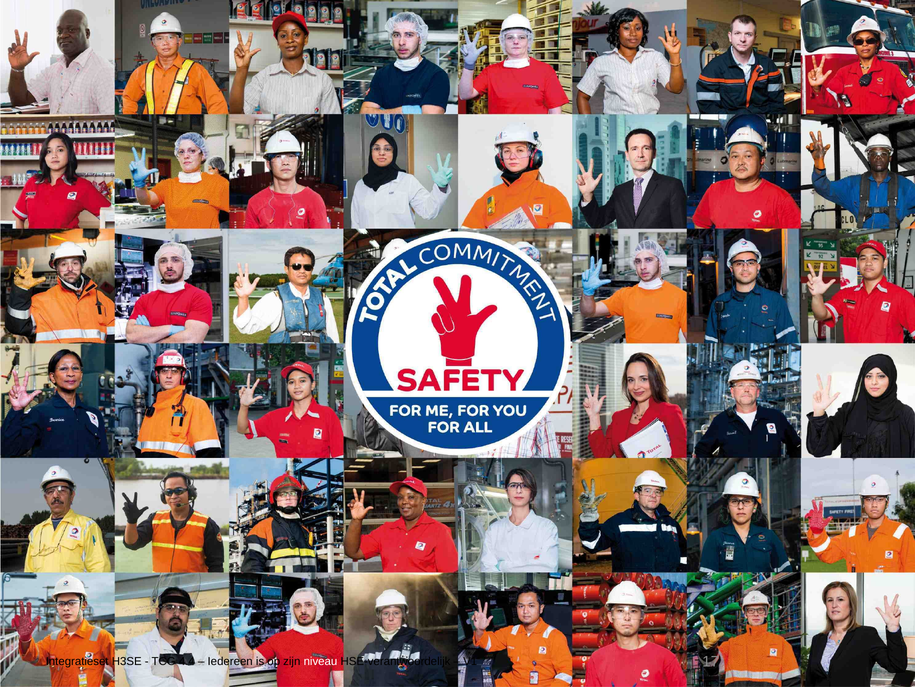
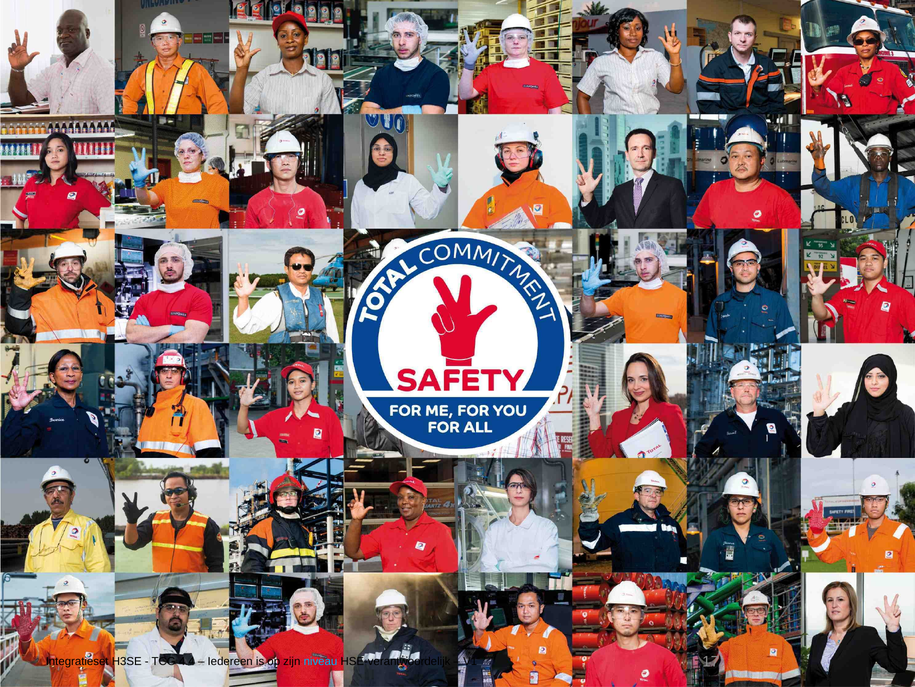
niveau colour: white -> light blue
